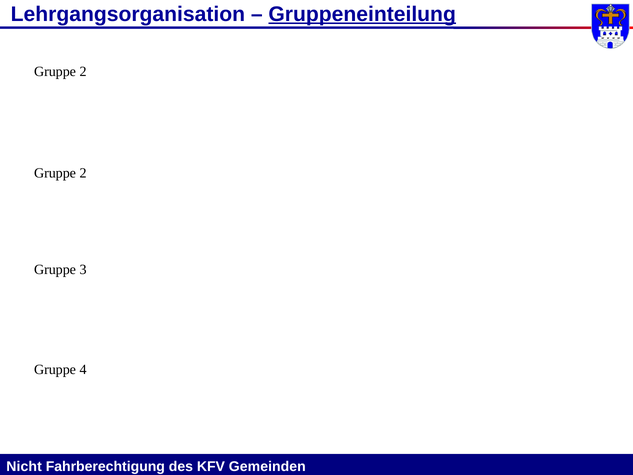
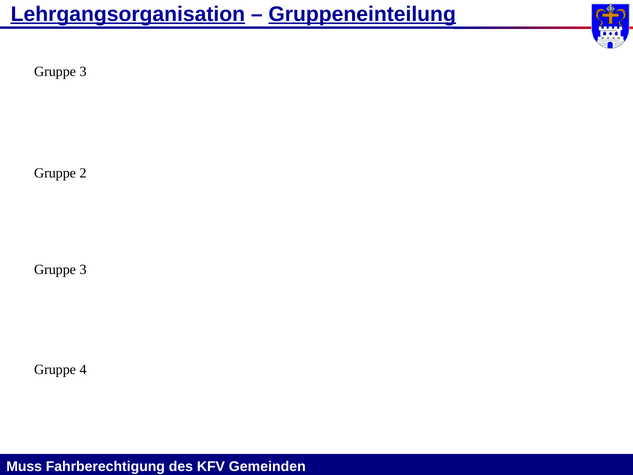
Lehrgangsorganisation underline: none -> present
2 at (83, 72): 2 -> 3
Nicht: Nicht -> Muss
